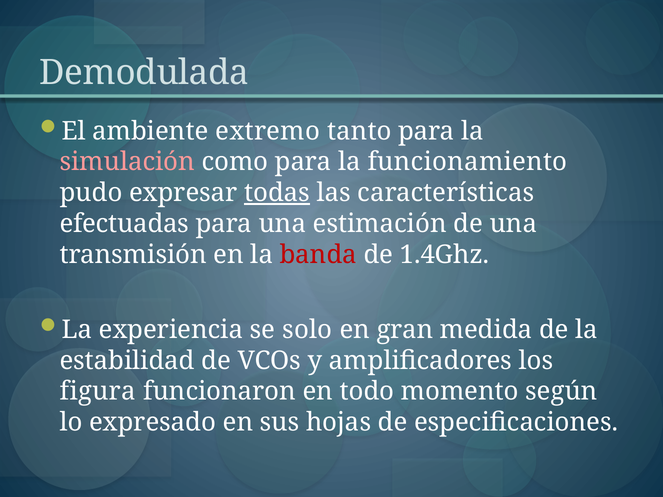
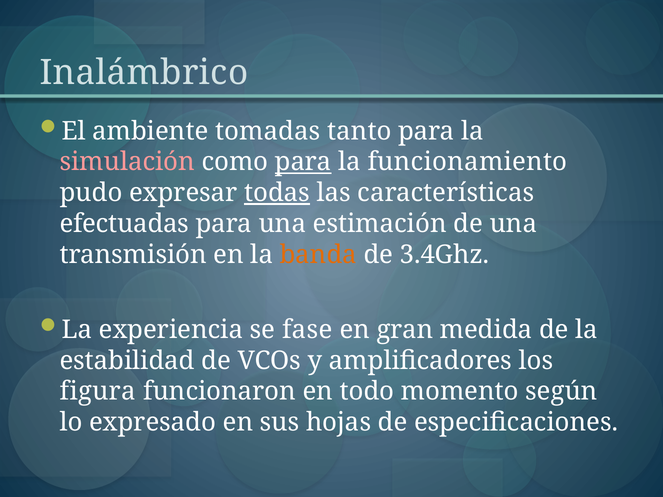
Demodulada: Demodulada -> Inalámbrico
extremo: extremo -> tomadas
para at (303, 162) underline: none -> present
banda colour: red -> orange
1.4Ghz: 1.4Ghz -> 3.4Ghz
solo: solo -> fase
